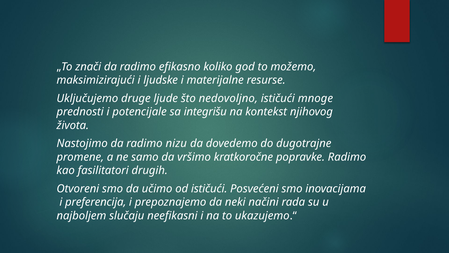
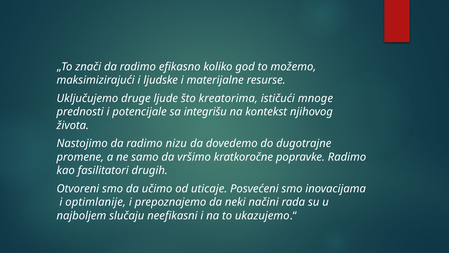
nedovoljno: nedovoljno -> kreatorima
od ističući: ističući -> uticaje
preferencija: preferencija -> optimlanije
